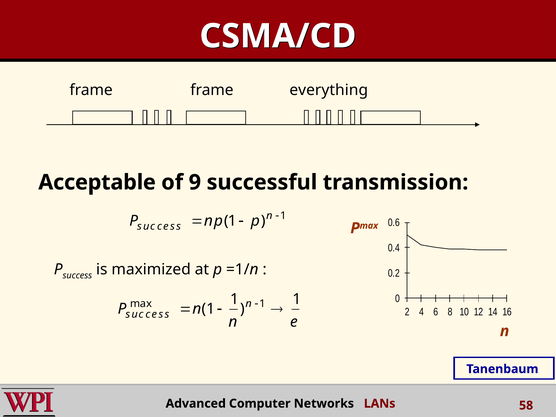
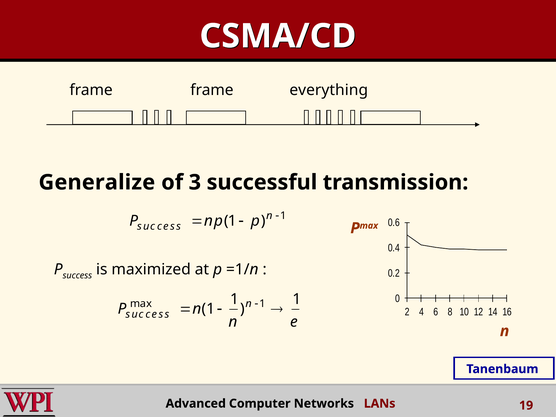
Acceptable: Acceptable -> Generalize
9: 9 -> 3
58: 58 -> 19
